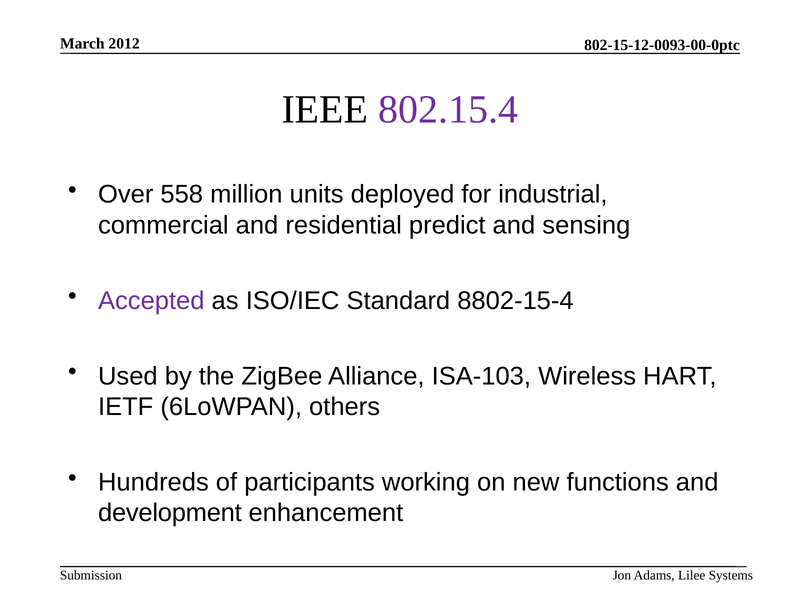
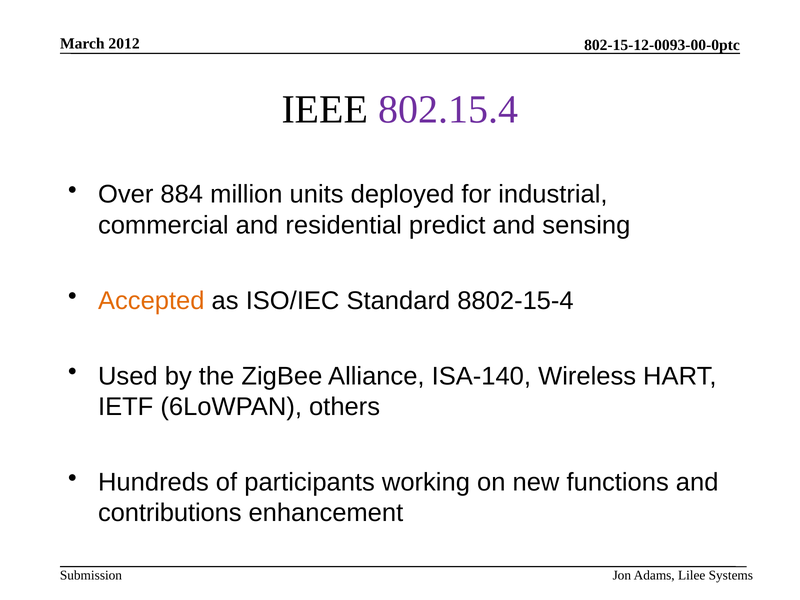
558: 558 -> 884
Accepted colour: purple -> orange
ISA-103: ISA-103 -> ISA-140
development: development -> contributions
